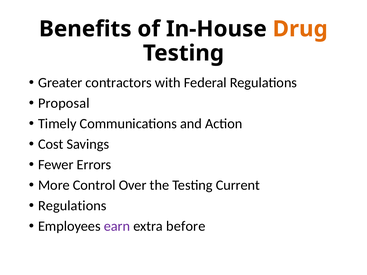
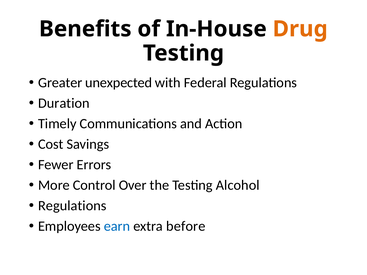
contractors: contractors -> unexpected
Proposal: Proposal -> Duration
Current: Current -> Alcohol
earn colour: purple -> blue
